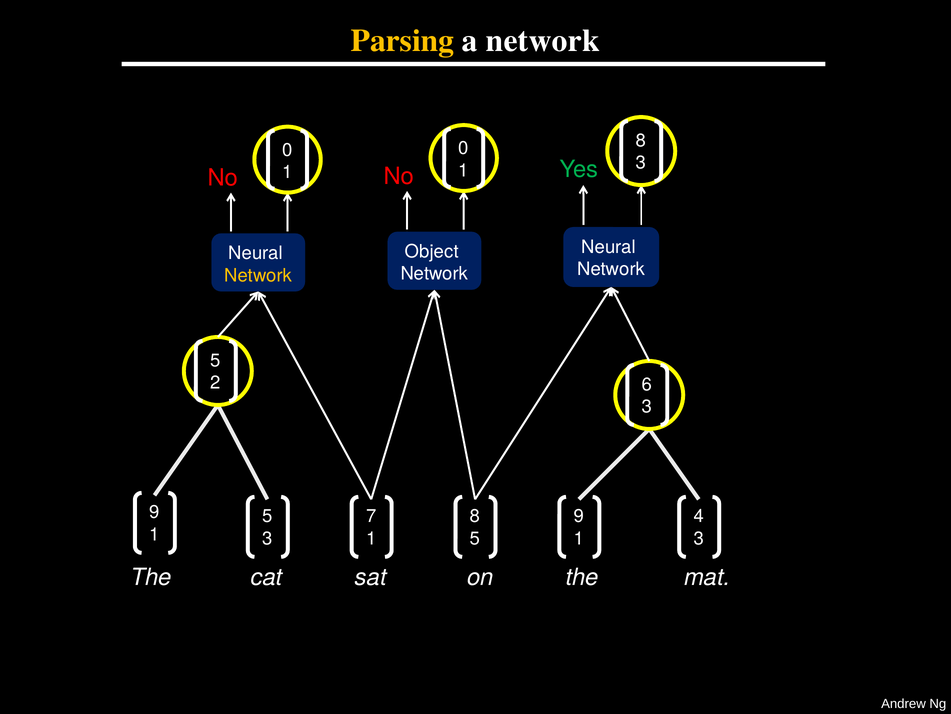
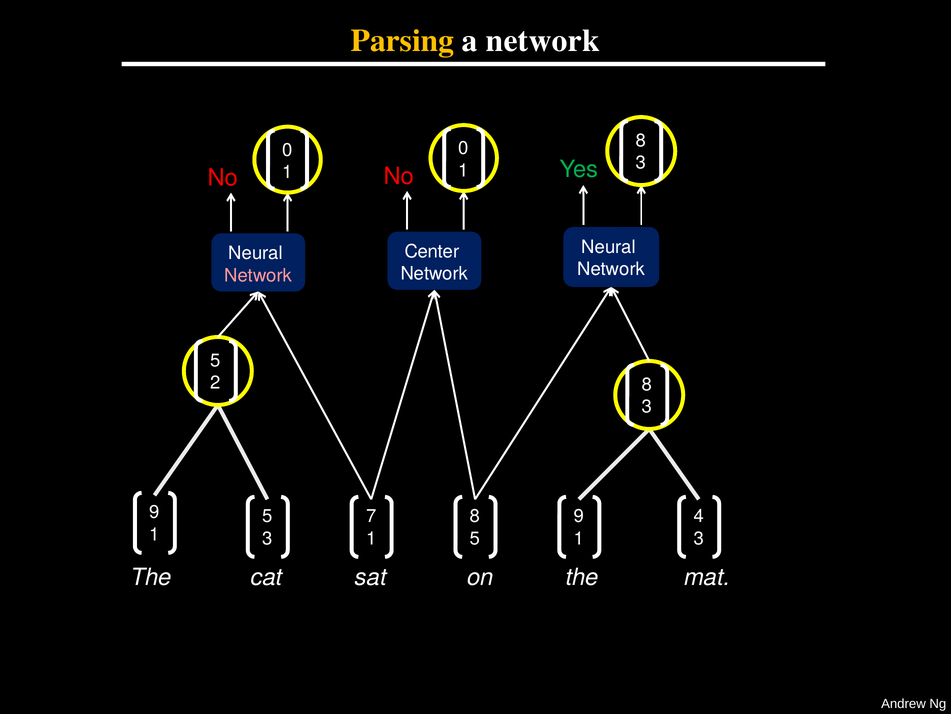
Object: Object -> Center
Network at (258, 275) colour: yellow -> pink
2 6: 6 -> 8
